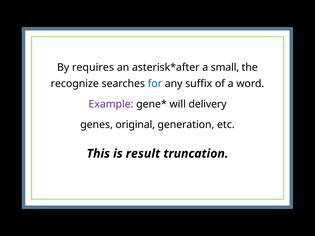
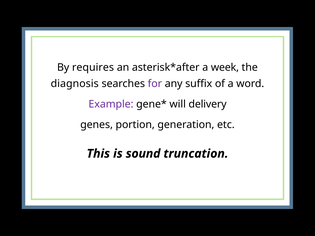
small: small -> week
recognize: recognize -> diagnosis
for colour: blue -> purple
original: original -> portion
result: result -> sound
